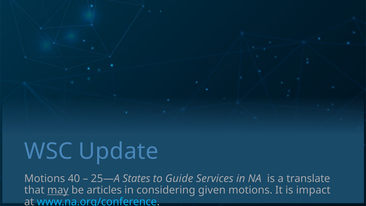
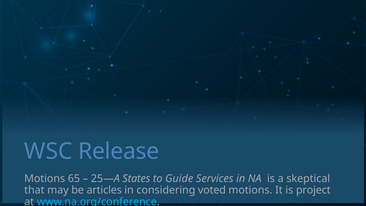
Update: Update -> Release
40: 40 -> 65
translate: translate -> skeptical
may underline: present -> none
given: given -> voted
impact: impact -> project
